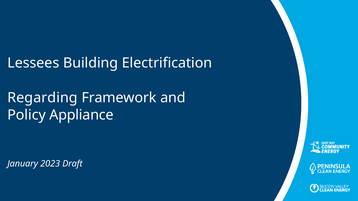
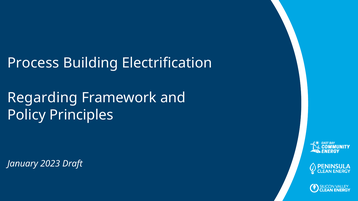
Lessees: Lessees -> Process
Appliance: Appliance -> Principles
